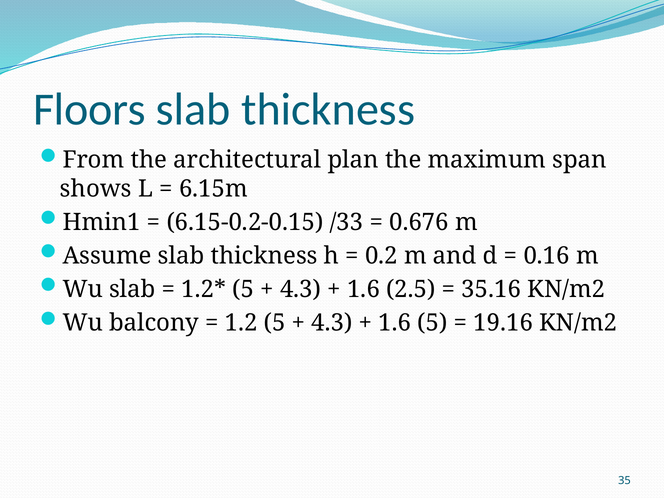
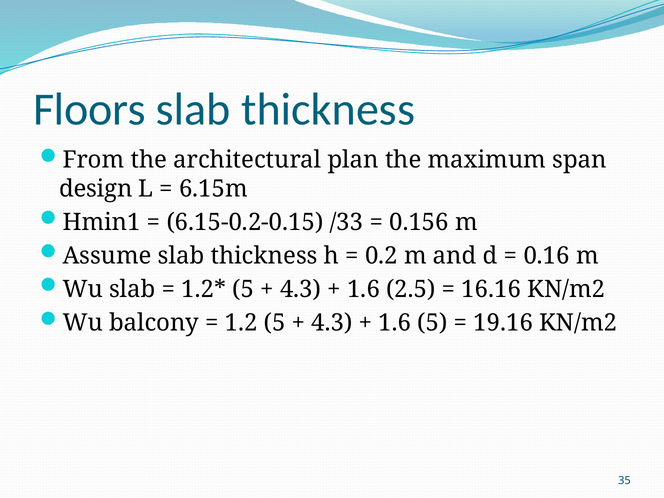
shows: shows -> design
0.676: 0.676 -> 0.156
35.16: 35.16 -> 16.16
